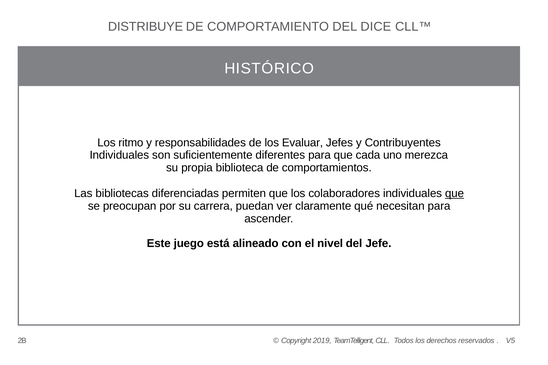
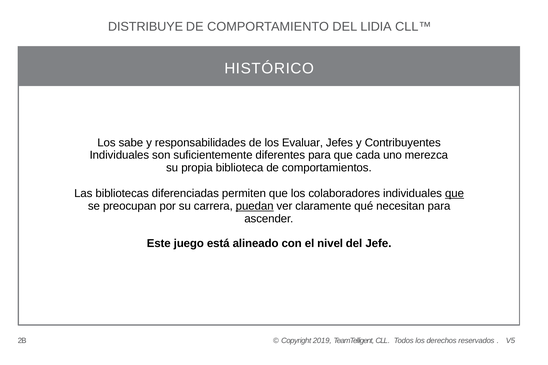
DICE: DICE -> LIDIA
ritmo: ritmo -> sabe
puedan underline: none -> present
